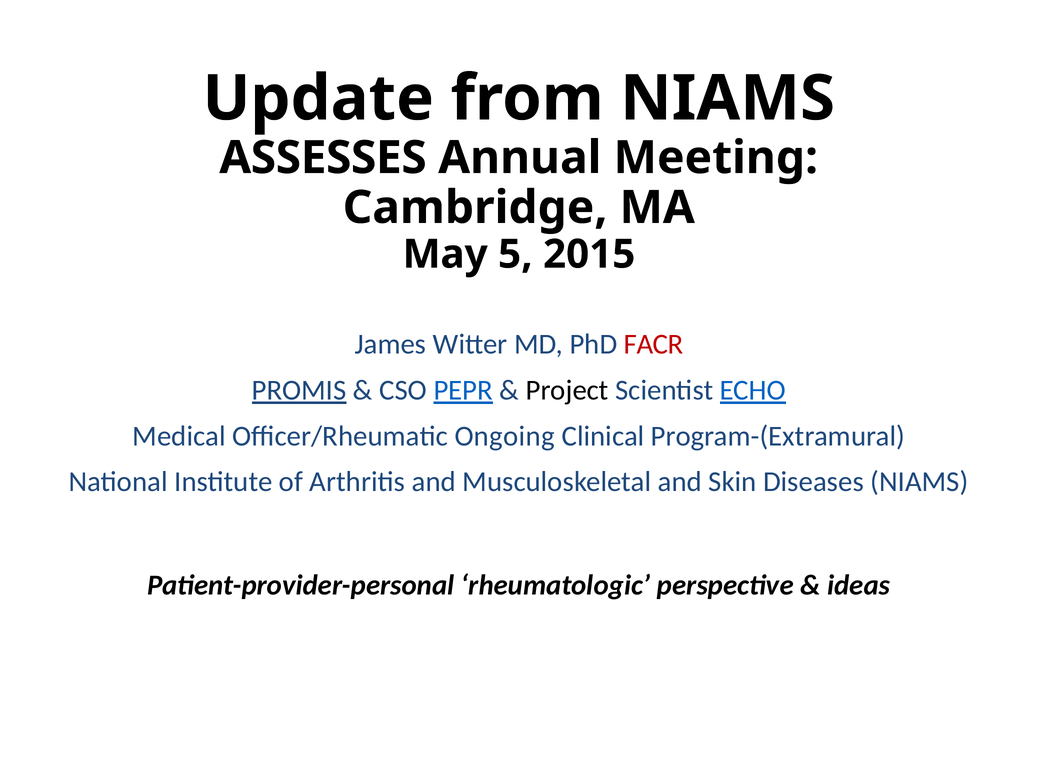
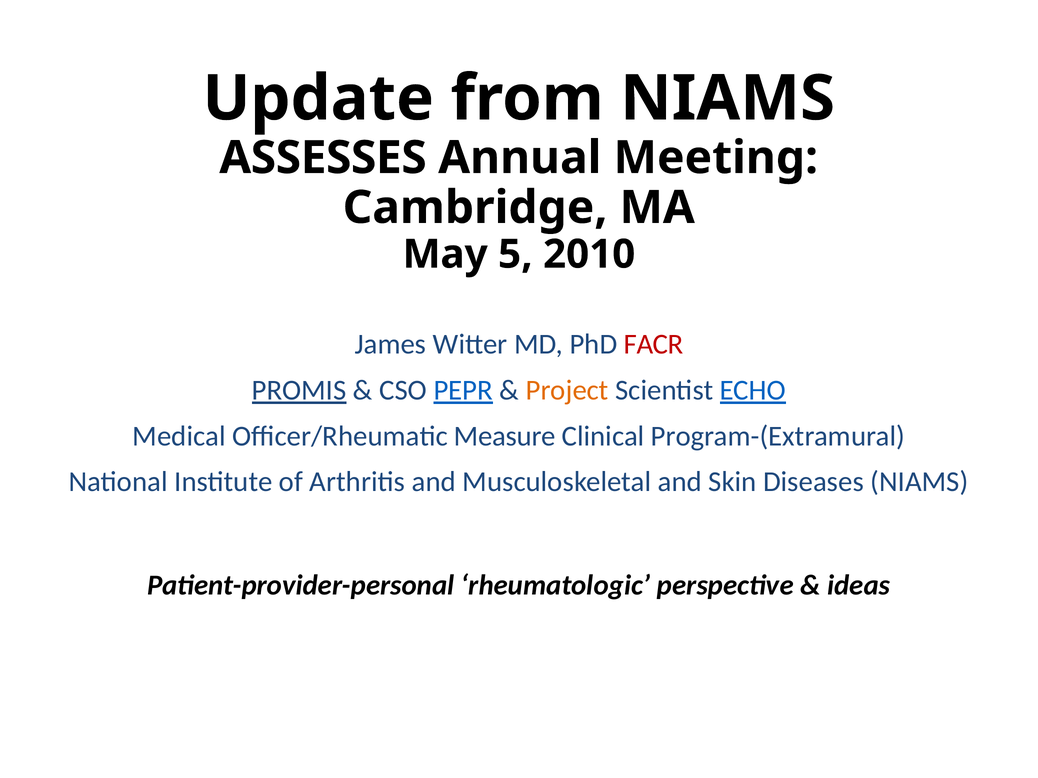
2015: 2015 -> 2010
Project colour: black -> orange
Ongoing: Ongoing -> Measure
